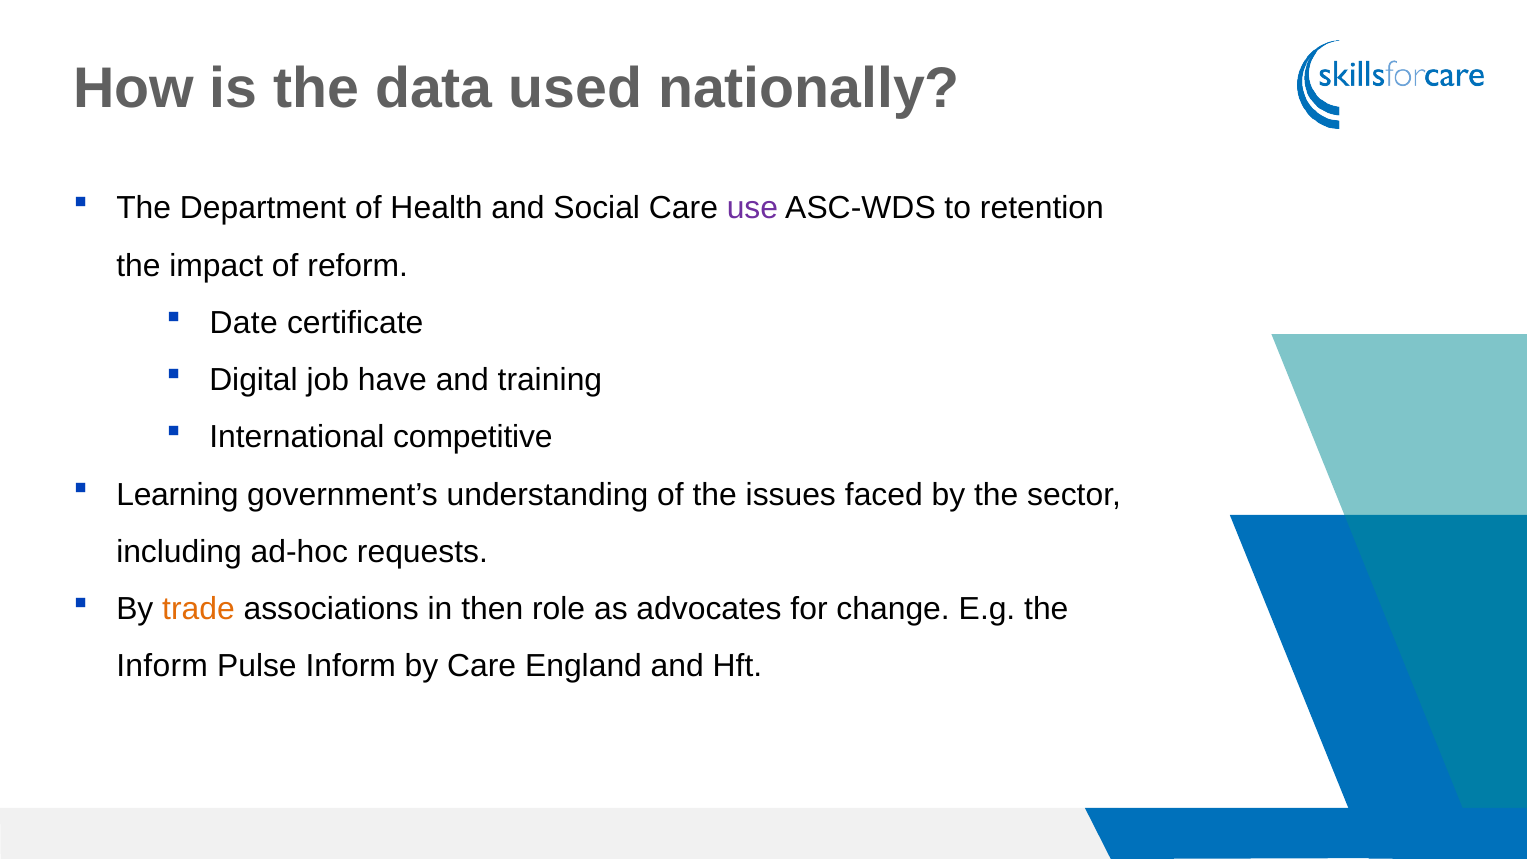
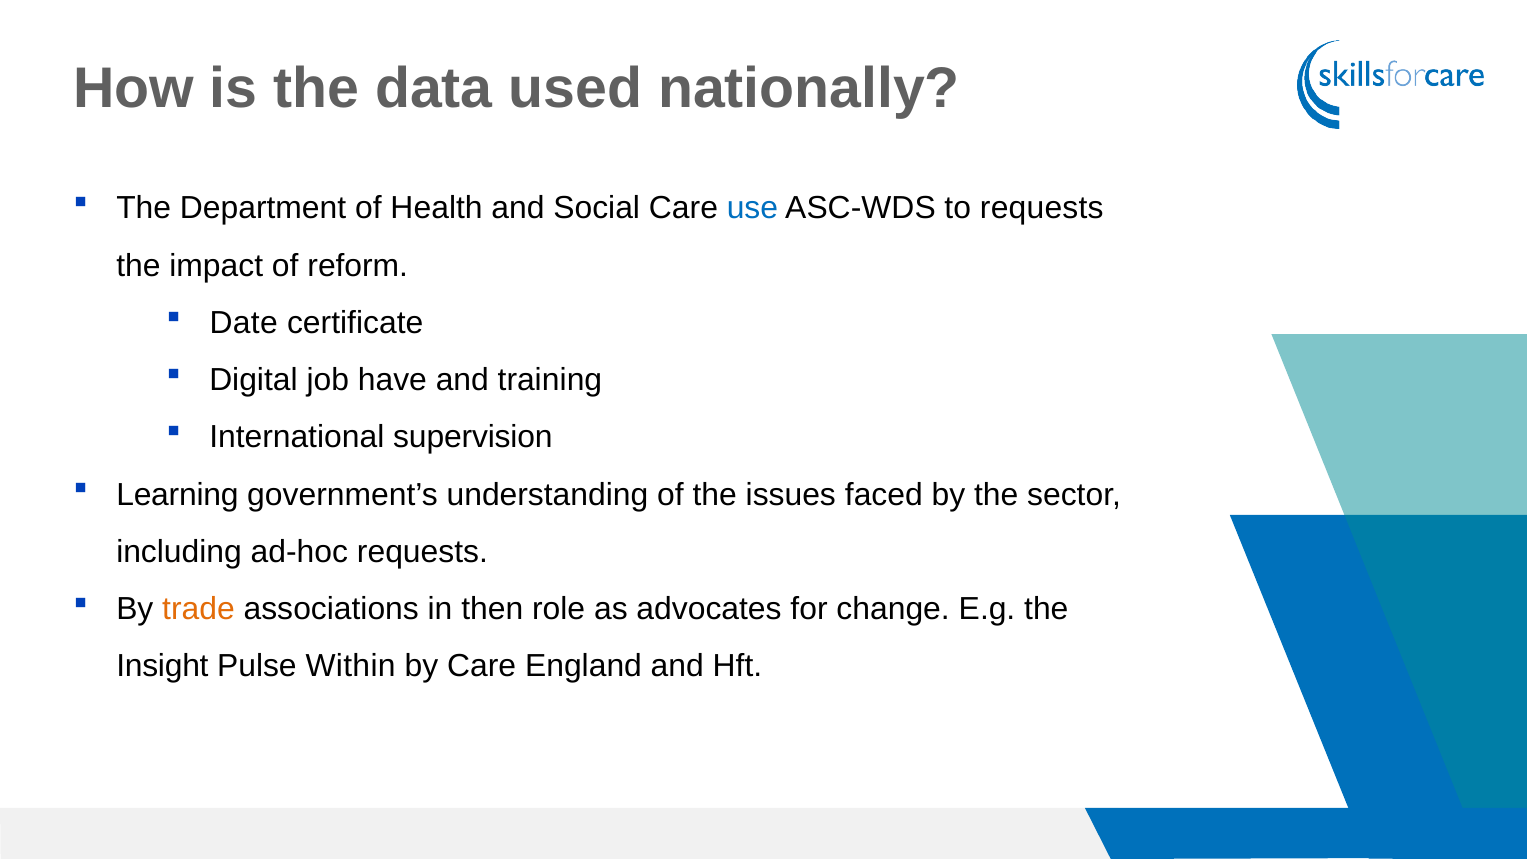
use colour: purple -> blue
to retention: retention -> requests
competitive: competitive -> supervision
Inform at (162, 666): Inform -> Insight
Pulse Inform: Inform -> Within
